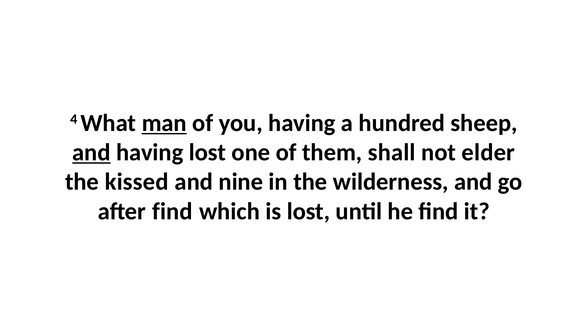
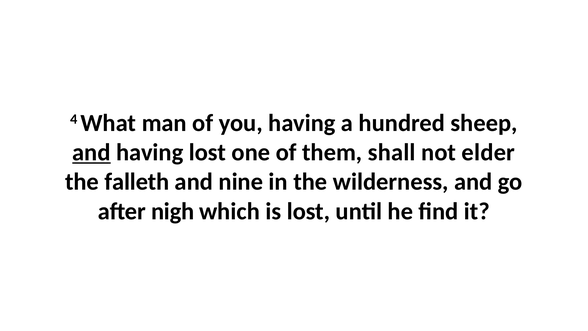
man underline: present -> none
kissed: kissed -> falleth
after find: find -> nigh
